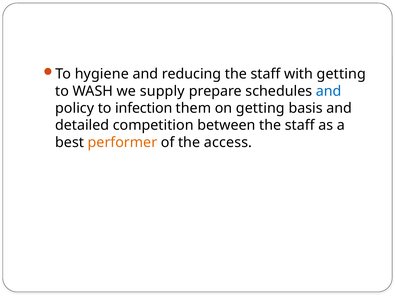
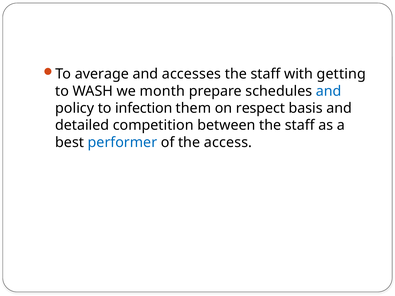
hygiene: hygiene -> average
reducing: reducing -> accesses
supply: supply -> month
on getting: getting -> respect
performer colour: orange -> blue
